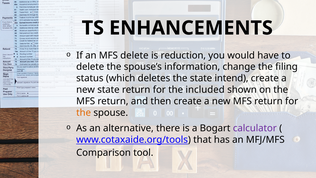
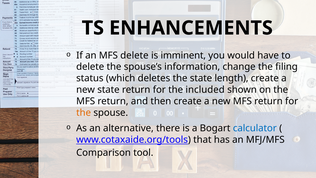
reduction: reduction -> imminent
intend: intend -> length
calculator colour: purple -> blue
